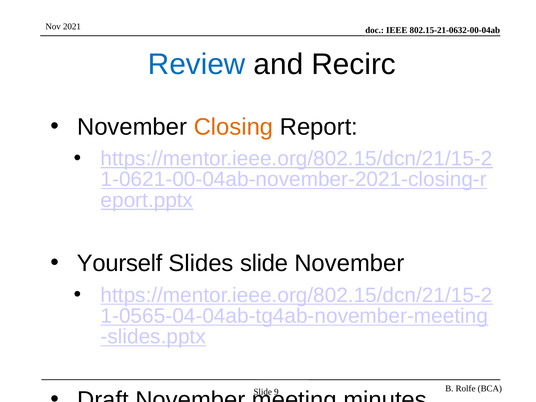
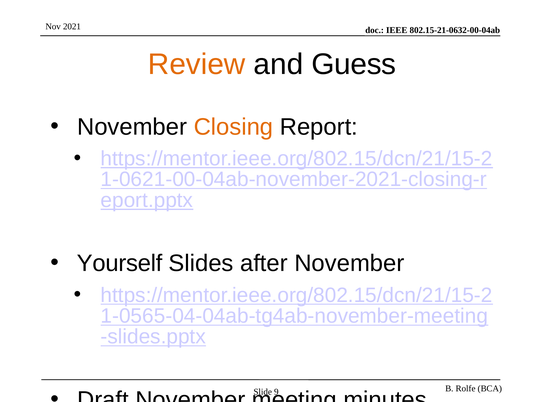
Review colour: blue -> orange
Recirc: Recirc -> Guess
Slides slide: slide -> after
